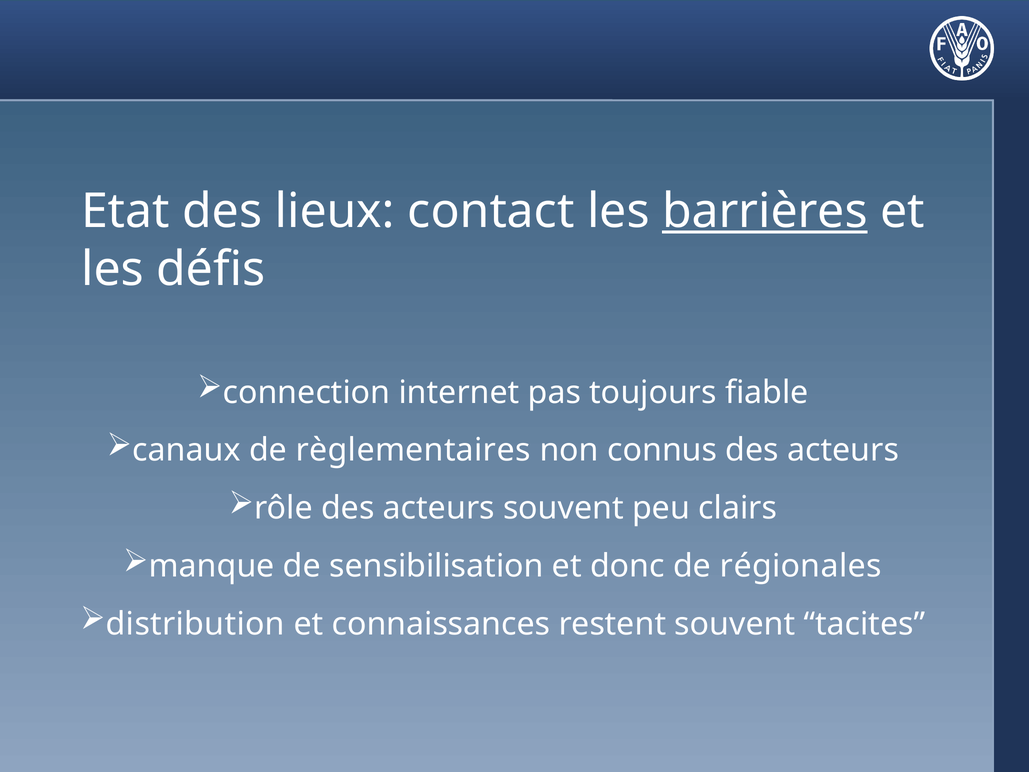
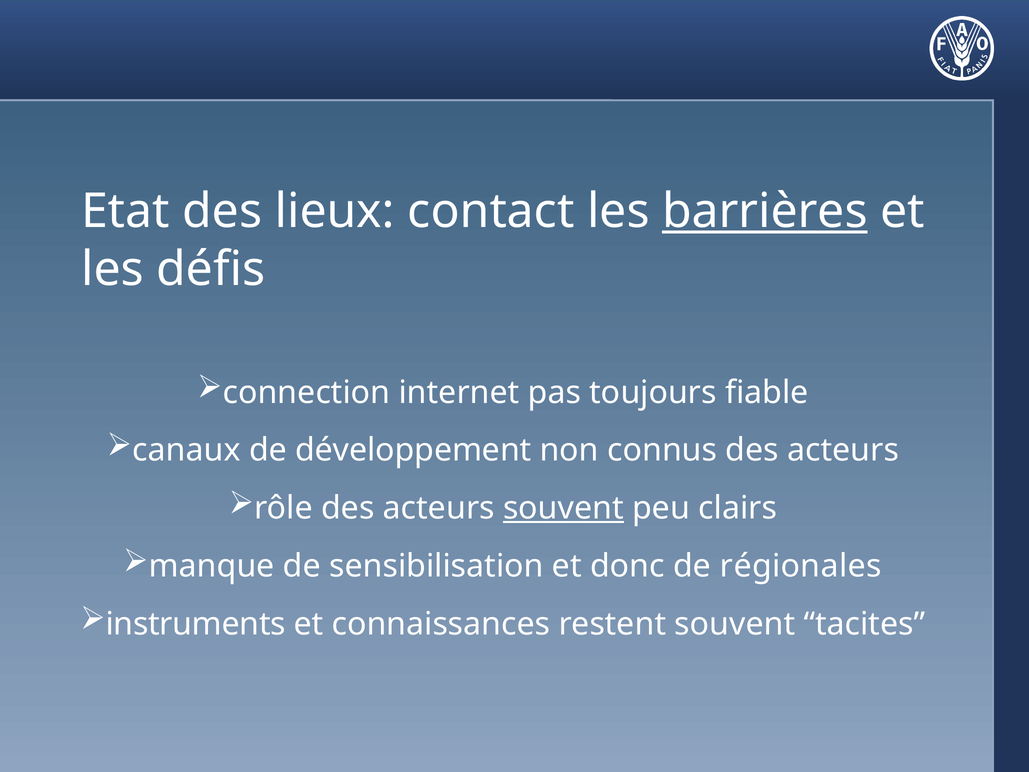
règlementaires: règlementaires -> développement
souvent at (563, 508) underline: none -> present
distribution: distribution -> instruments
